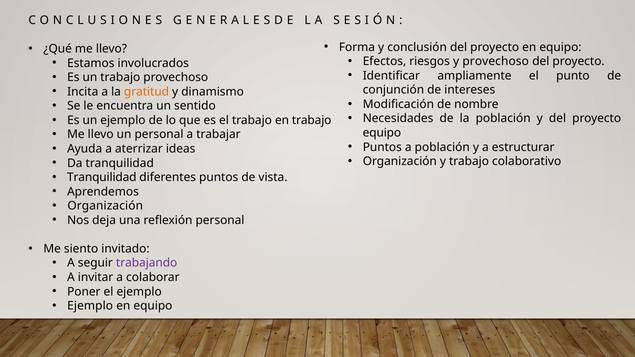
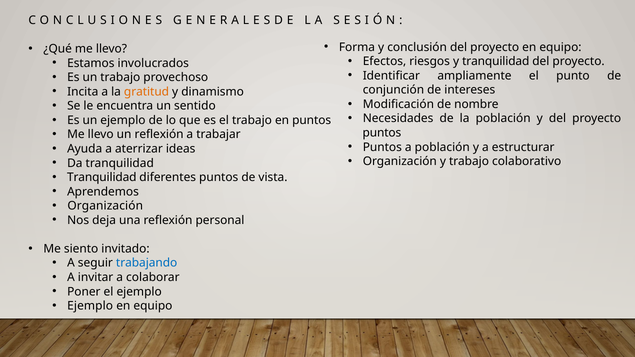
y provechoso: provechoso -> tranquilidad
en trabajo: trabajo -> puntos
un personal: personal -> reflexión
equipo at (382, 133): equipo -> puntos
trabajando colour: purple -> blue
